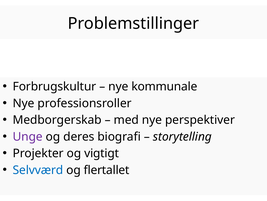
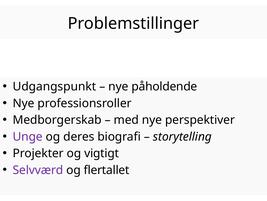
Forbrugskultur: Forbrugskultur -> Udgangspunkt
kommunale: kommunale -> påholdende
Selvværd colour: blue -> purple
